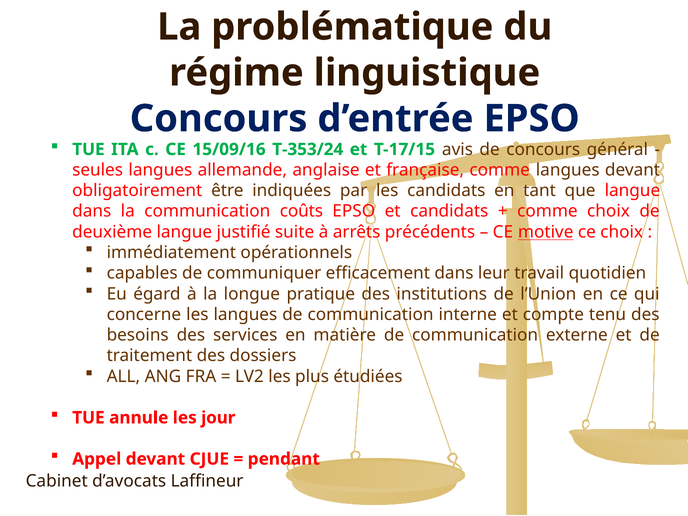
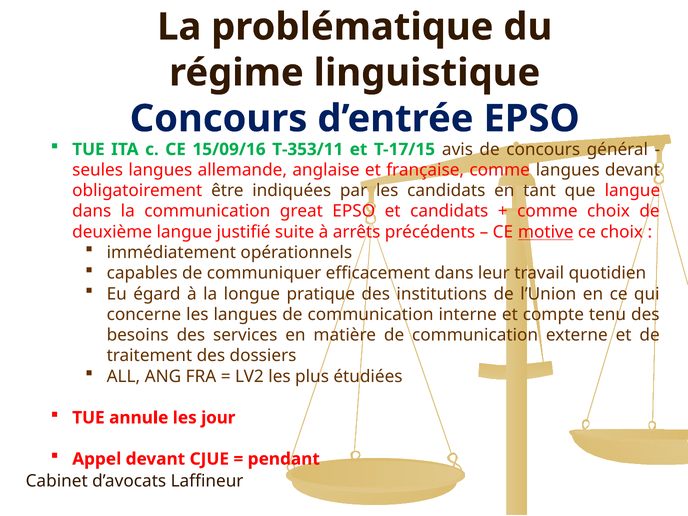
T-353/24: T-353/24 -> T-353/11
coûts: coûts -> great
